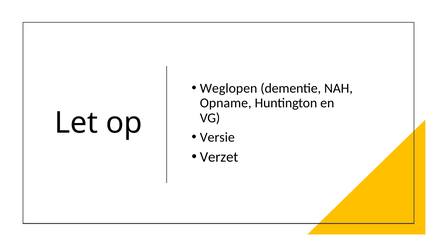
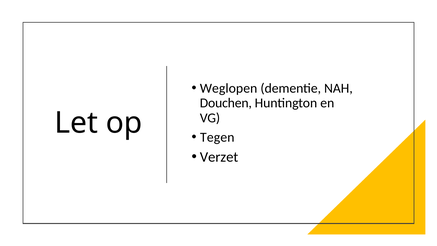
Opname: Opname -> Douchen
Versie: Versie -> Tegen
